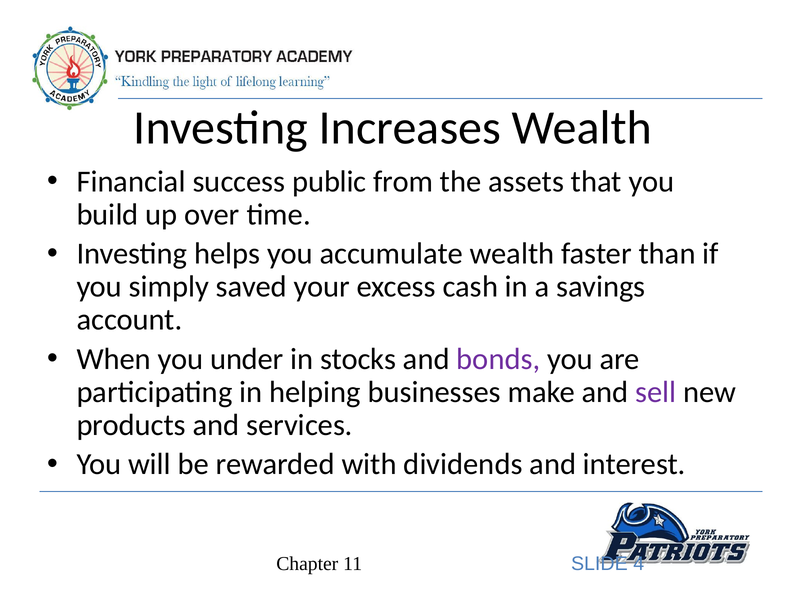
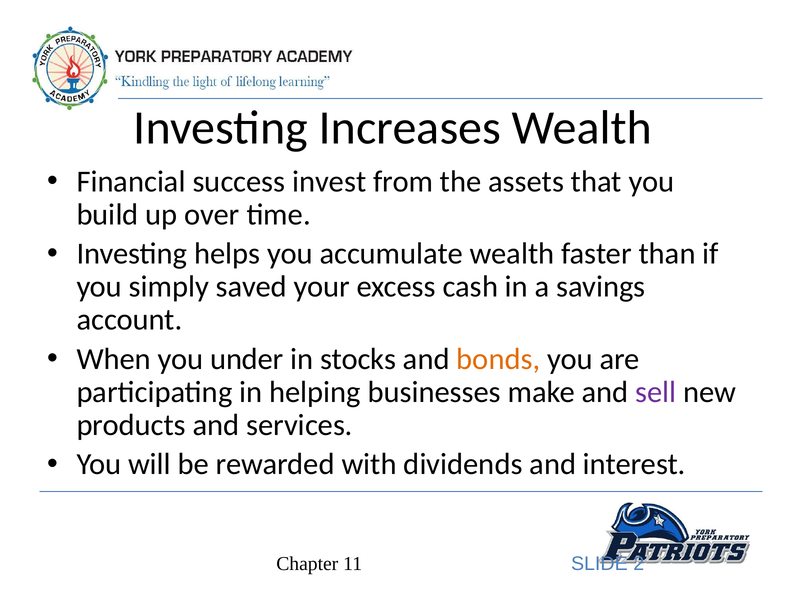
public: public -> invest
bonds colour: purple -> orange
4: 4 -> 2
